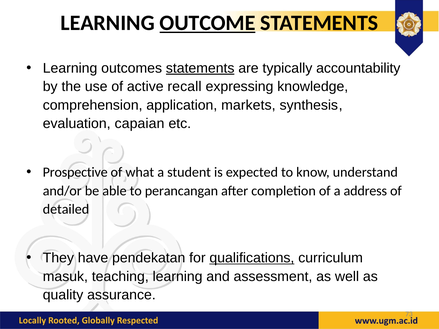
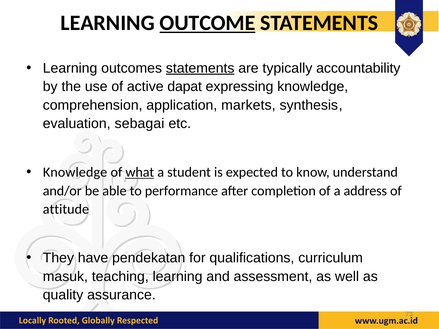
recall: recall -> dapat
capaian: capaian -> sebagai
Prospective at (75, 172): Prospective -> Knowledge
what underline: none -> present
perancangan: perancangan -> performance
detailed: detailed -> attitude
qualifications underline: present -> none
